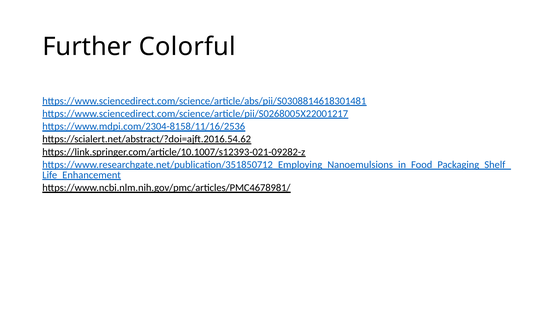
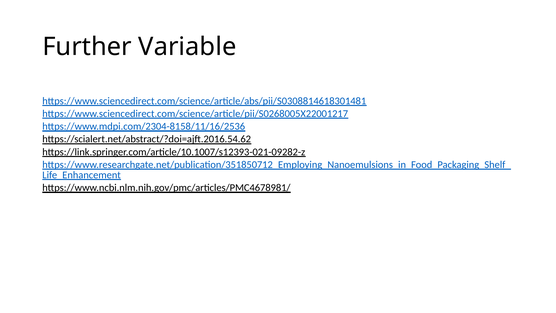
Colorful: Colorful -> Variable
